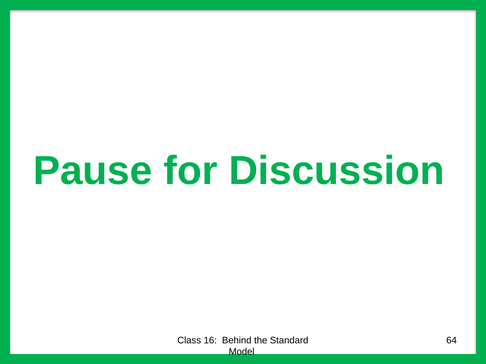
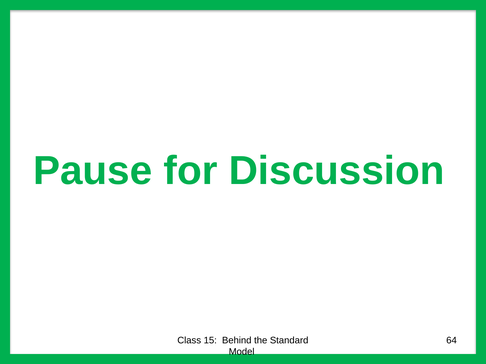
16: 16 -> 15
